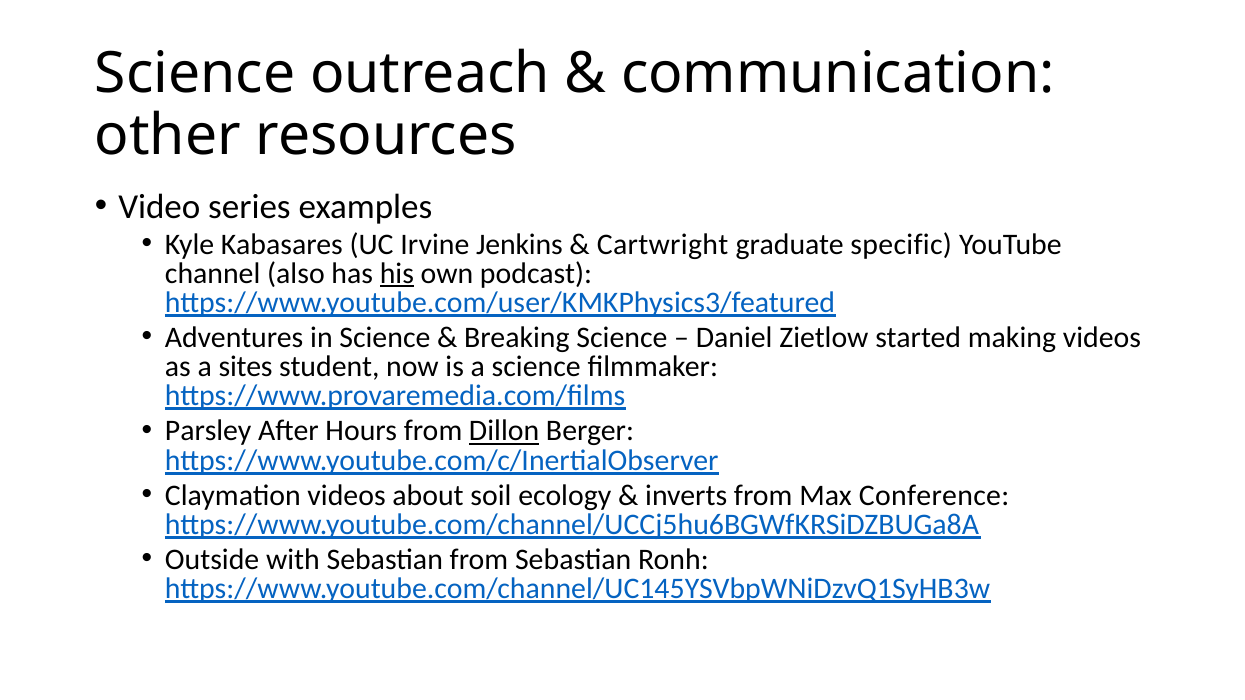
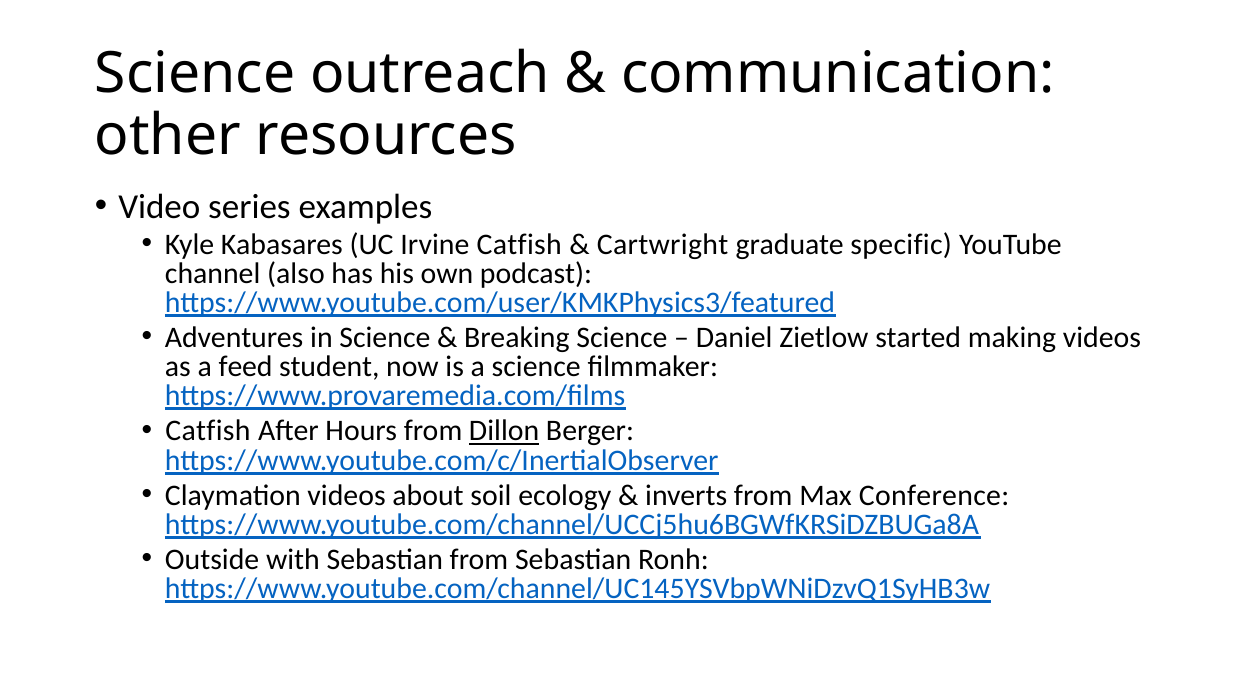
Irvine Jenkins: Jenkins -> Catfish
his underline: present -> none
sites: sites -> feed
Parsley at (208, 431): Parsley -> Catfish
